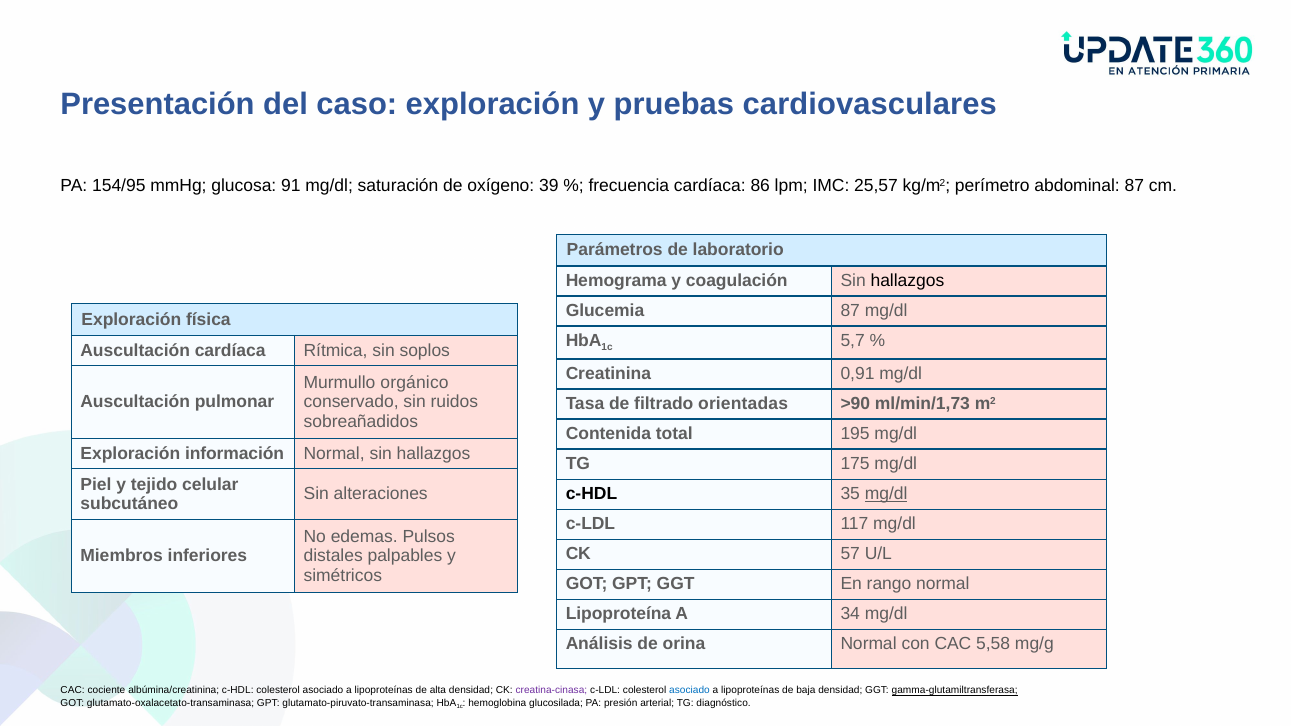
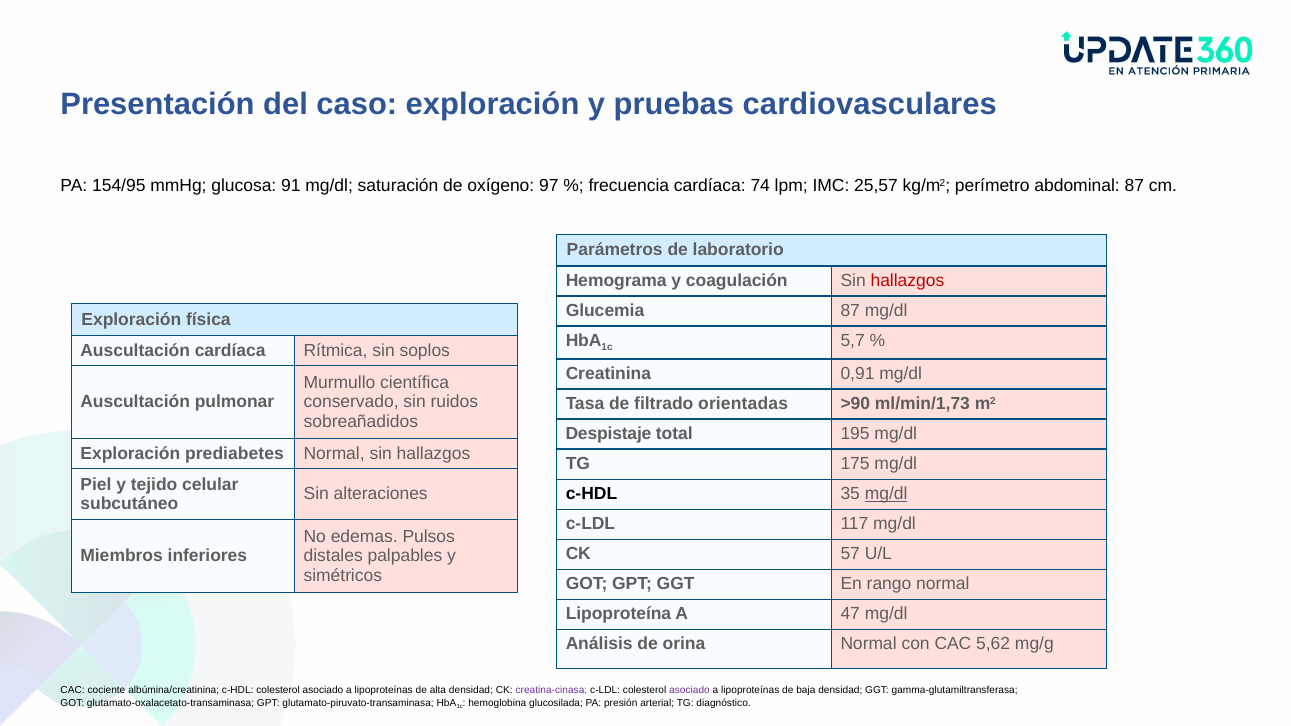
39: 39 -> 97
86: 86 -> 74
hallazgos at (907, 281) colour: black -> red
orgánico: orgánico -> científica
Contenida: Contenida -> Despistaje
información: información -> prediabetes
34: 34 -> 47
5,58: 5,58 -> 5,62
asociado at (689, 691) colour: blue -> purple
gamma-glutamiltransferasa underline: present -> none
